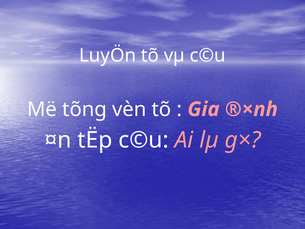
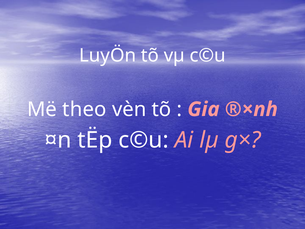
tõng: tõng -> theo
